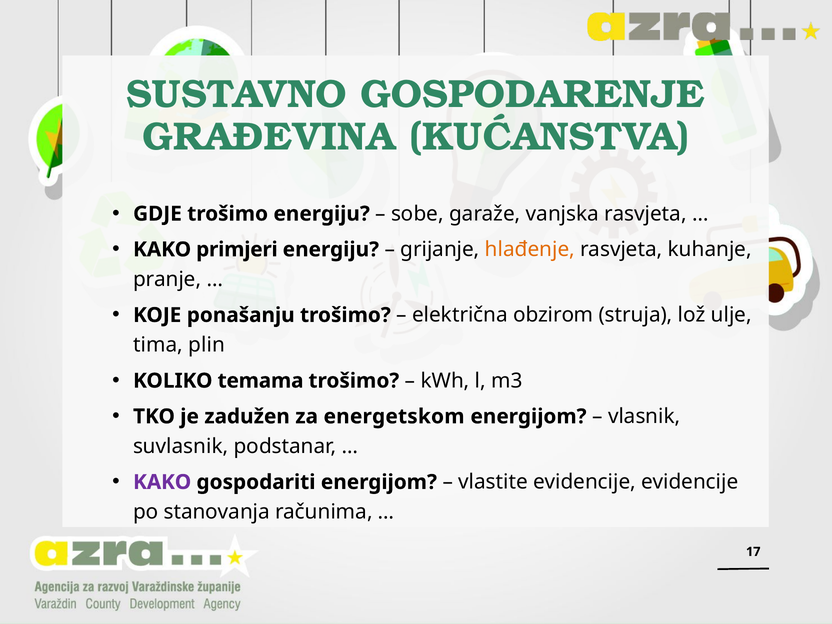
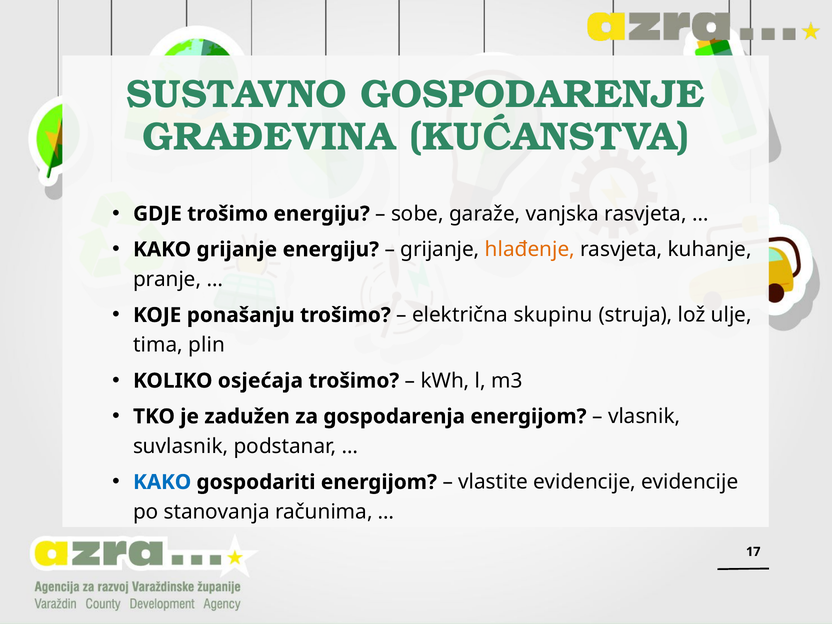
KAKO primjeri: primjeri -> grijanje
obzirom: obzirom -> skupinu
temama: temama -> osjećaja
energetskom: energetskom -> gospodarenja
KAKO at (162, 482) colour: purple -> blue
